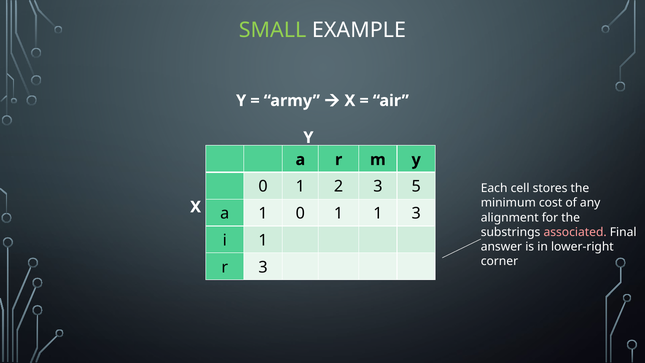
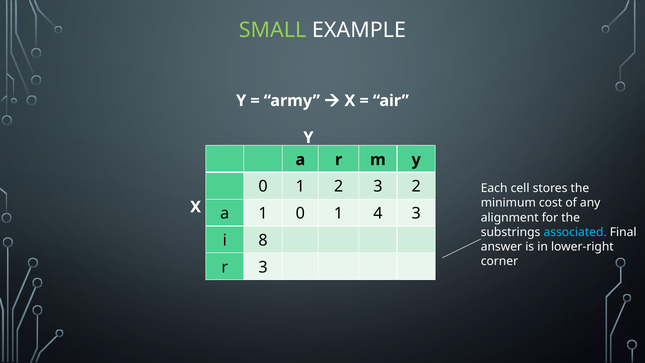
3 5: 5 -> 2
1 1: 1 -> 4
associated colour: pink -> light blue
i 1: 1 -> 8
